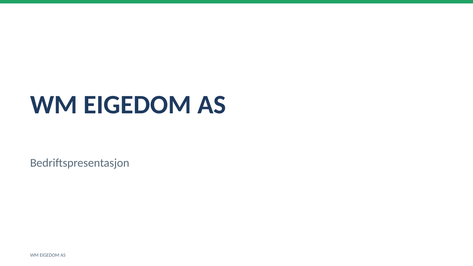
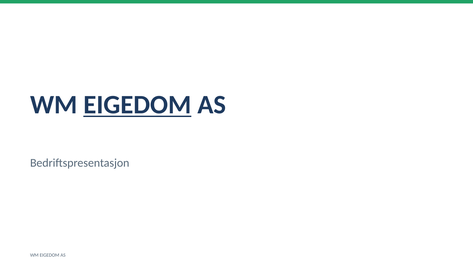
EIGEDOM at (137, 105) underline: none -> present
